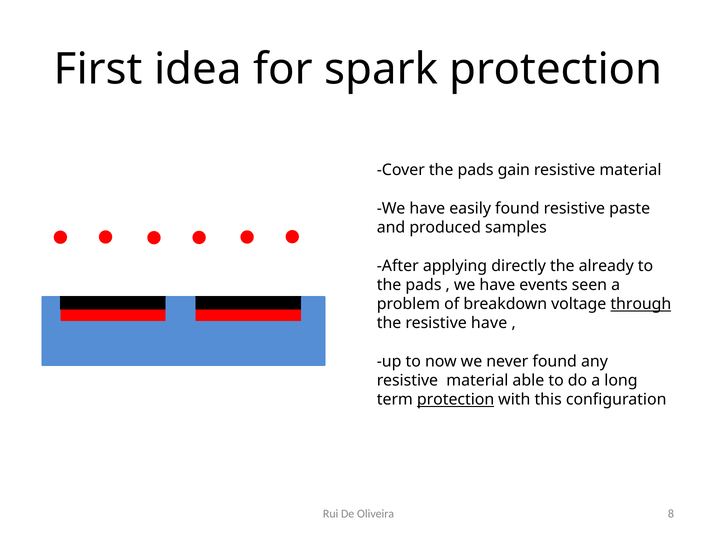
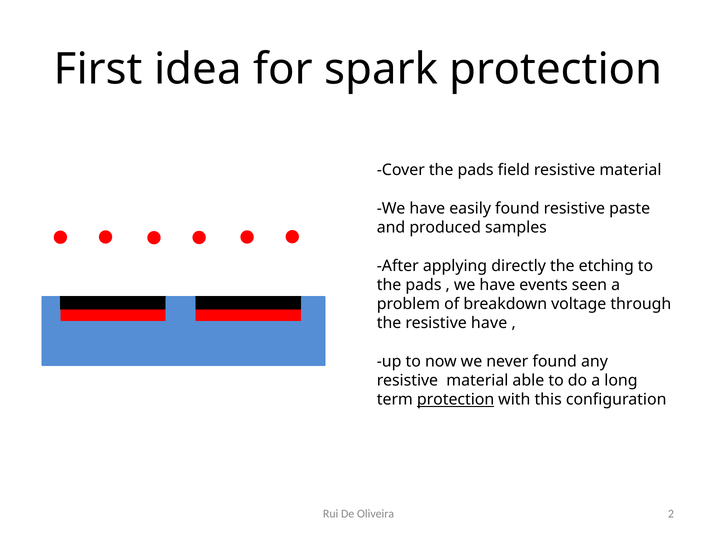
gain: gain -> field
already: already -> etching
through underline: present -> none
8: 8 -> 2
